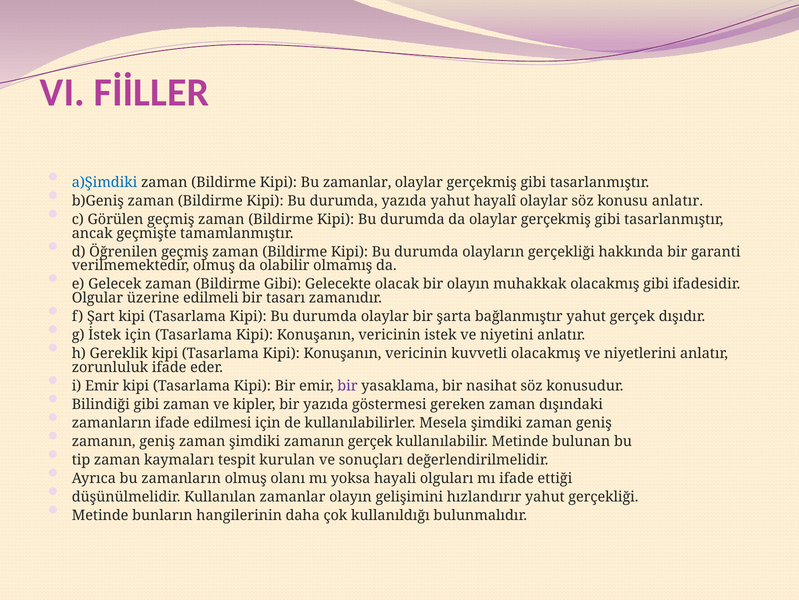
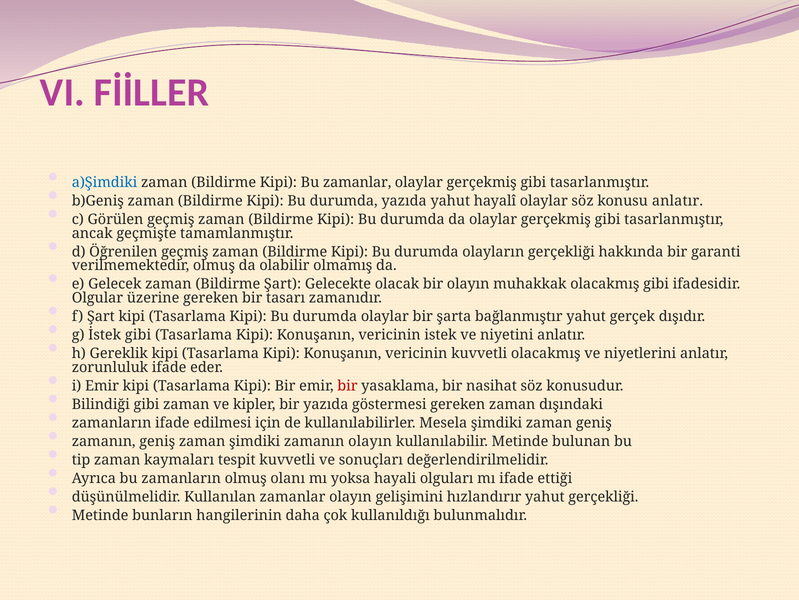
Bildirme Gibi: Gibi -> Şart
üzerine edilmeli: edilmeli -> gereken
İstek için: için -> gibi
bir at (347, 385) colour: purple -> red
zamanın gerçek: gerçek -> olayın
tespit kurulan: kurulan -> kuvvetli
